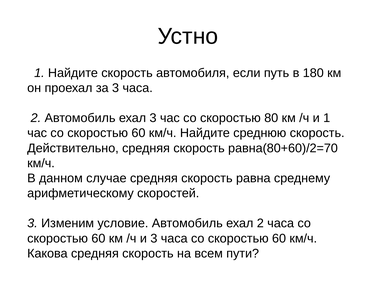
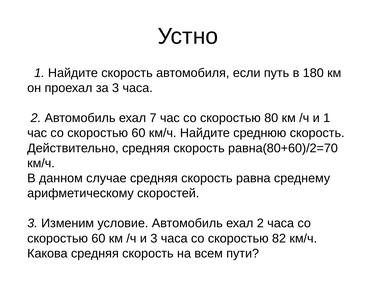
ехал 3: 3 -> 7
60 at (279, 238): 60 -> 82
